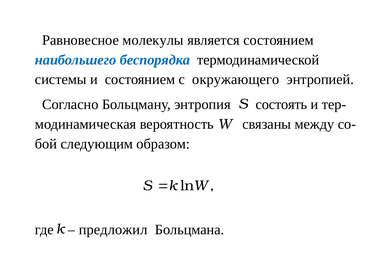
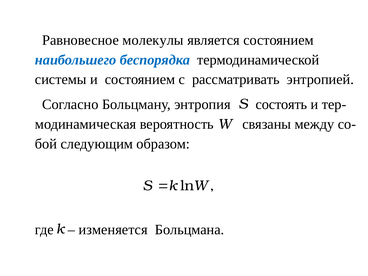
окружающего: окружающего -> рассматривать
предложил: предложил -> изменяется
